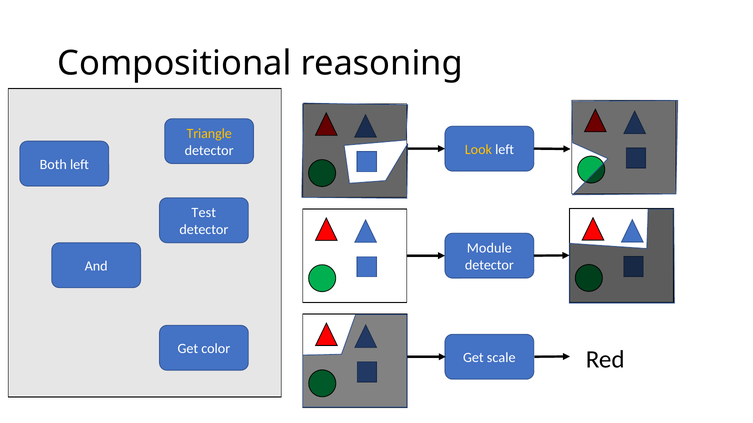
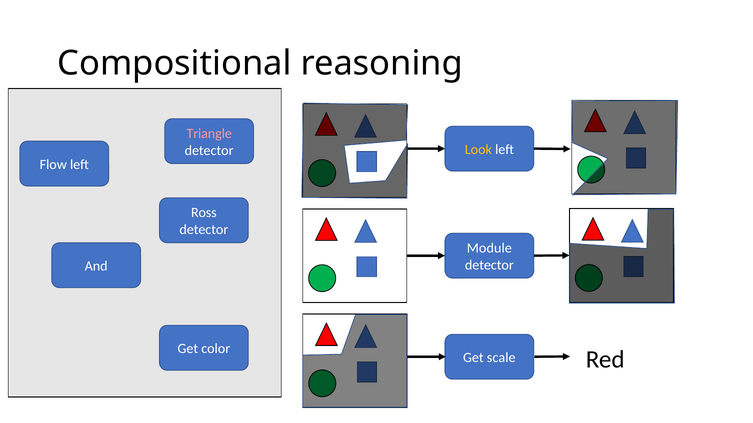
Triangle colour: yellow -> pink
Both: Both -> Flow
Test: Test -> Ross
